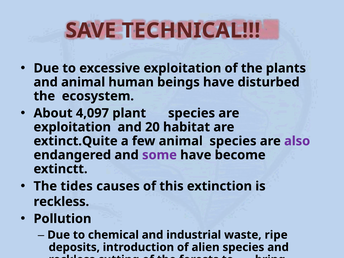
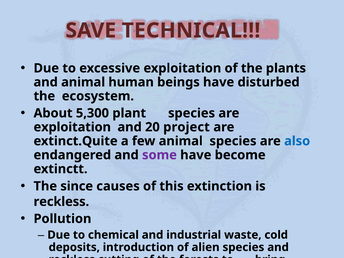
4,097: 4,097 -> 5,300
habitat: habitat -> project
also at (297, 141) colour: purple -> blue
tides: tides -> since
ripe: ripe -> cold
